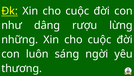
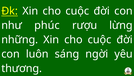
dâng: dâng -> phúc
